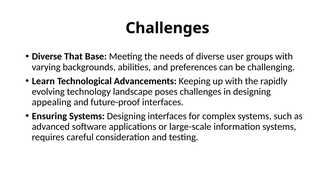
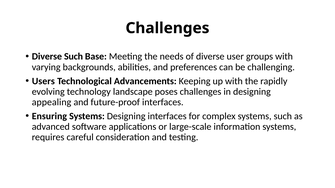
Diverse That: That -> Such
Learn: Learn -> Users
